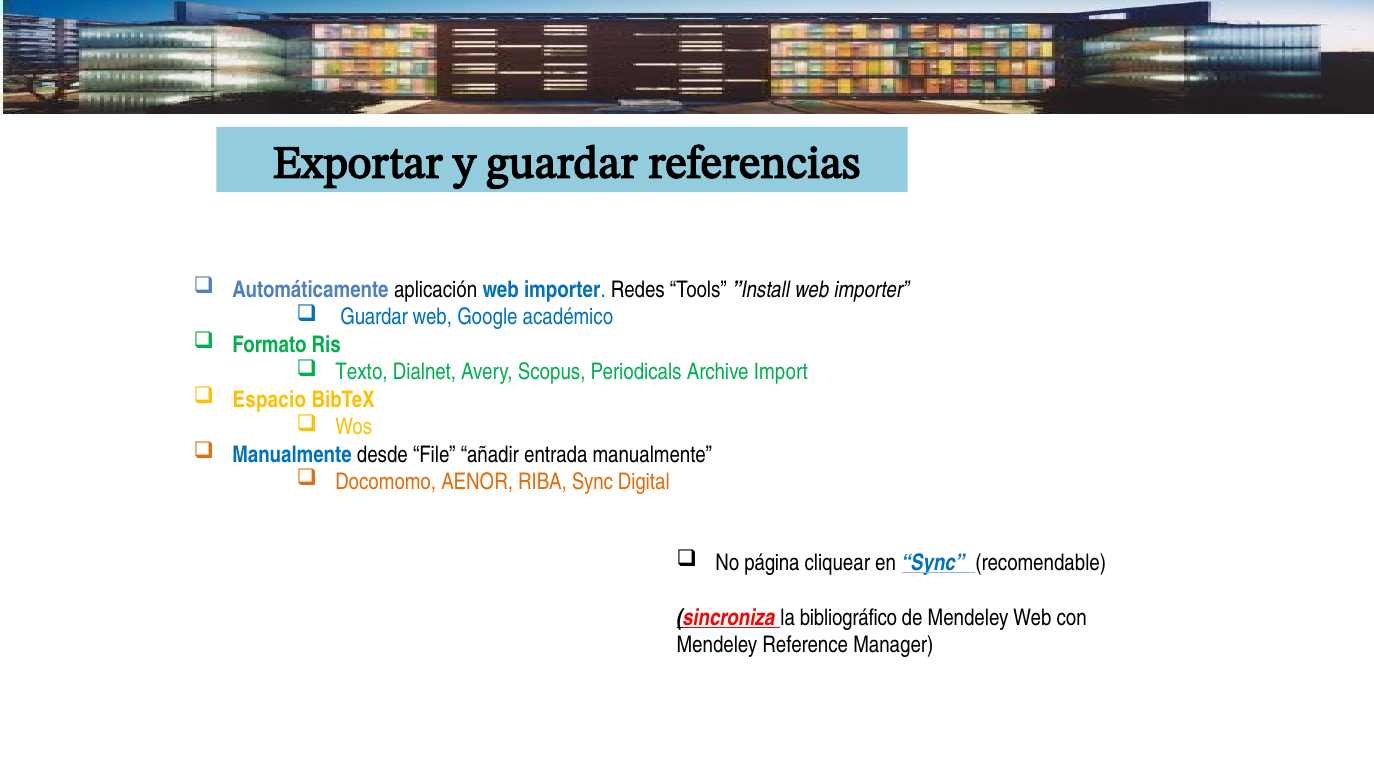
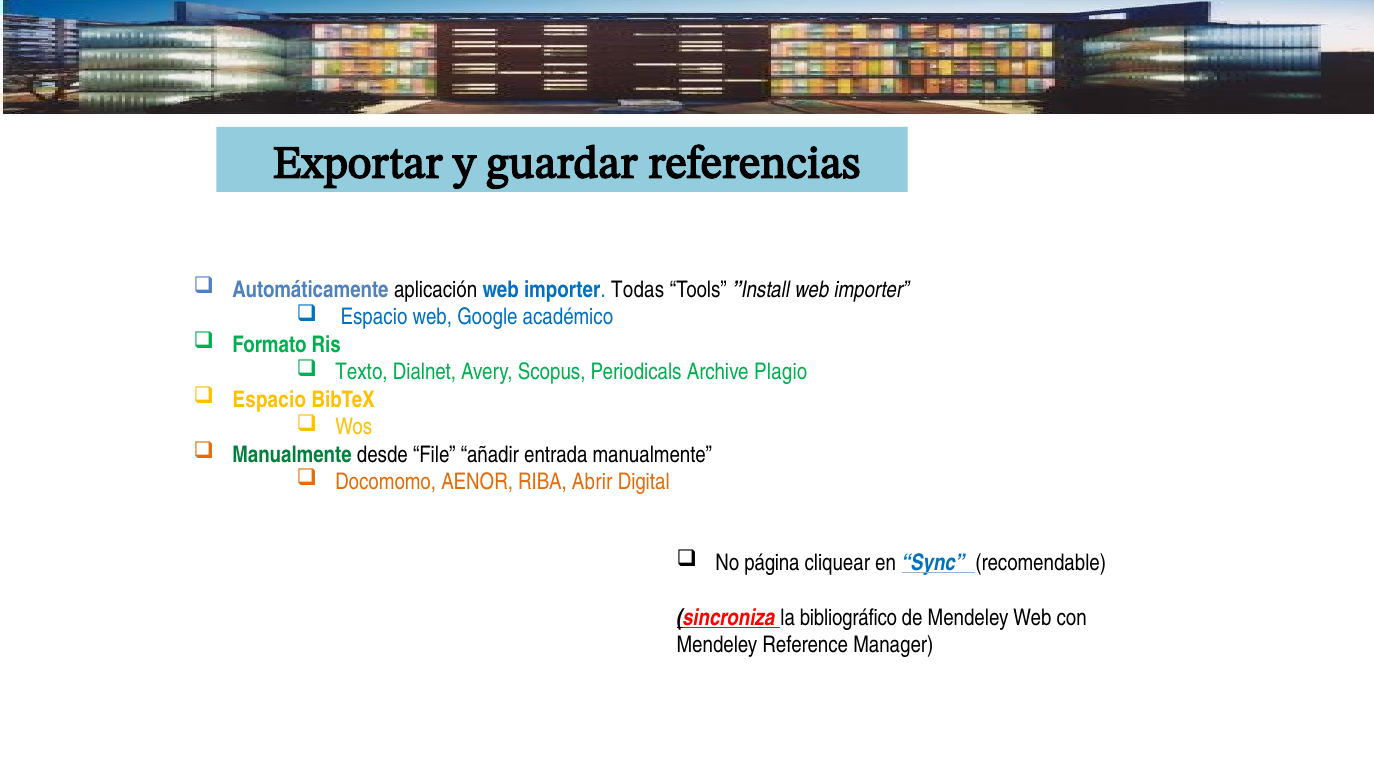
Redes: Redes -> Todas
Guardar at (374, 317): Guardar -> Espacio
Import: Import -> Plagio
Manualmente at (292, 455) colour: blue -> green
RIBA Sync: Sync -> Abrir
